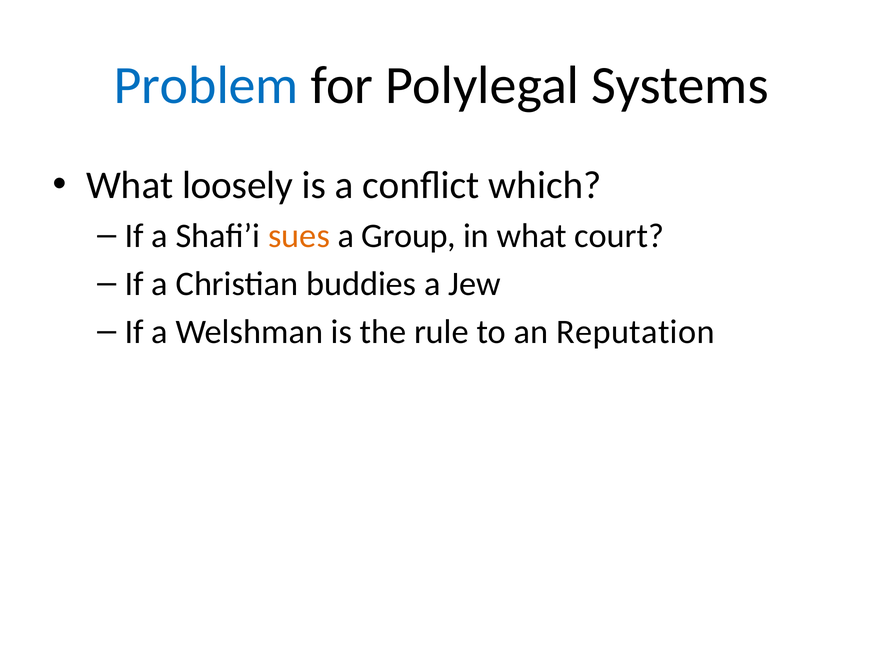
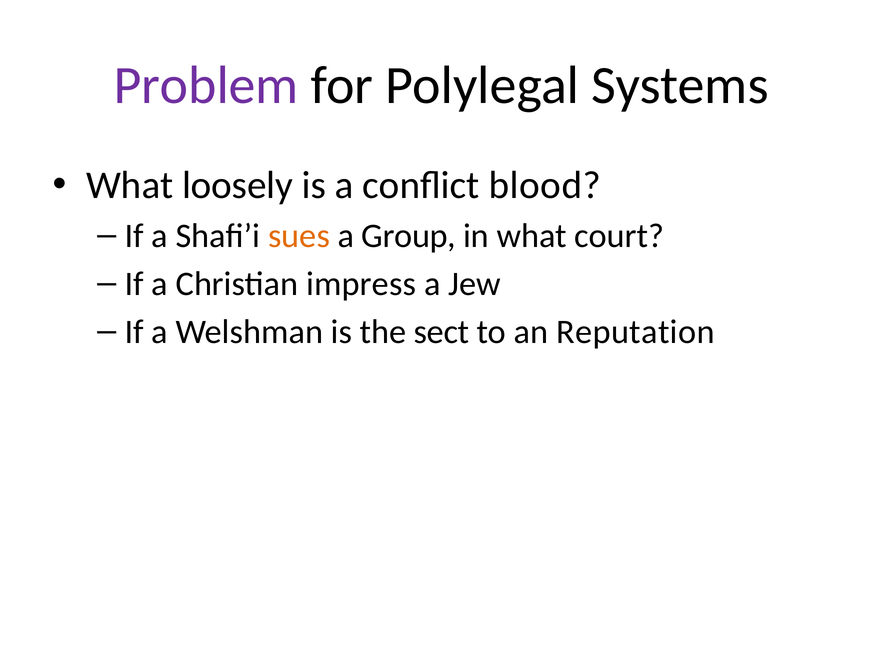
Problem colour: blue -> purple
which: which -> blood
buddies: buddies -> impress
rule: rule -> sect
